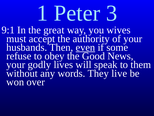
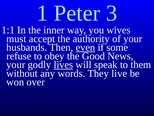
9:1: 9:1 -> 1:1
great: great -> inner
lives underline: none -> present
